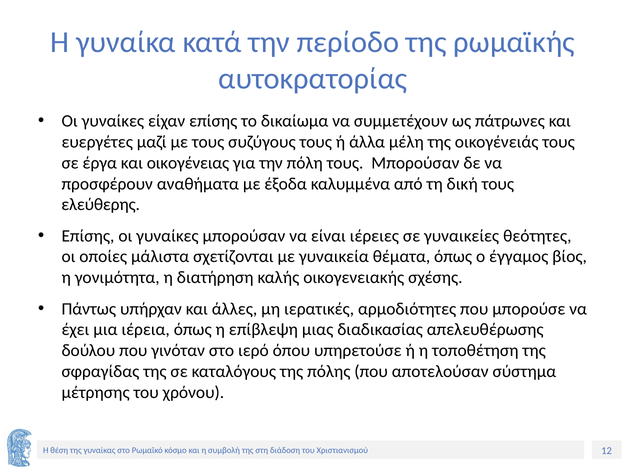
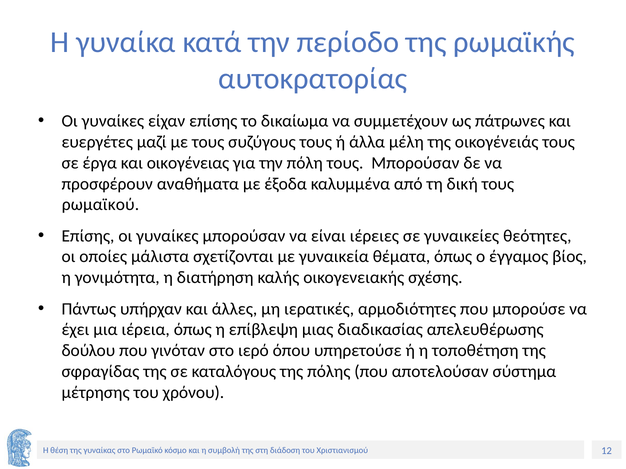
ελεύθερης: ελεύθερης -> ρωμαϊκού
